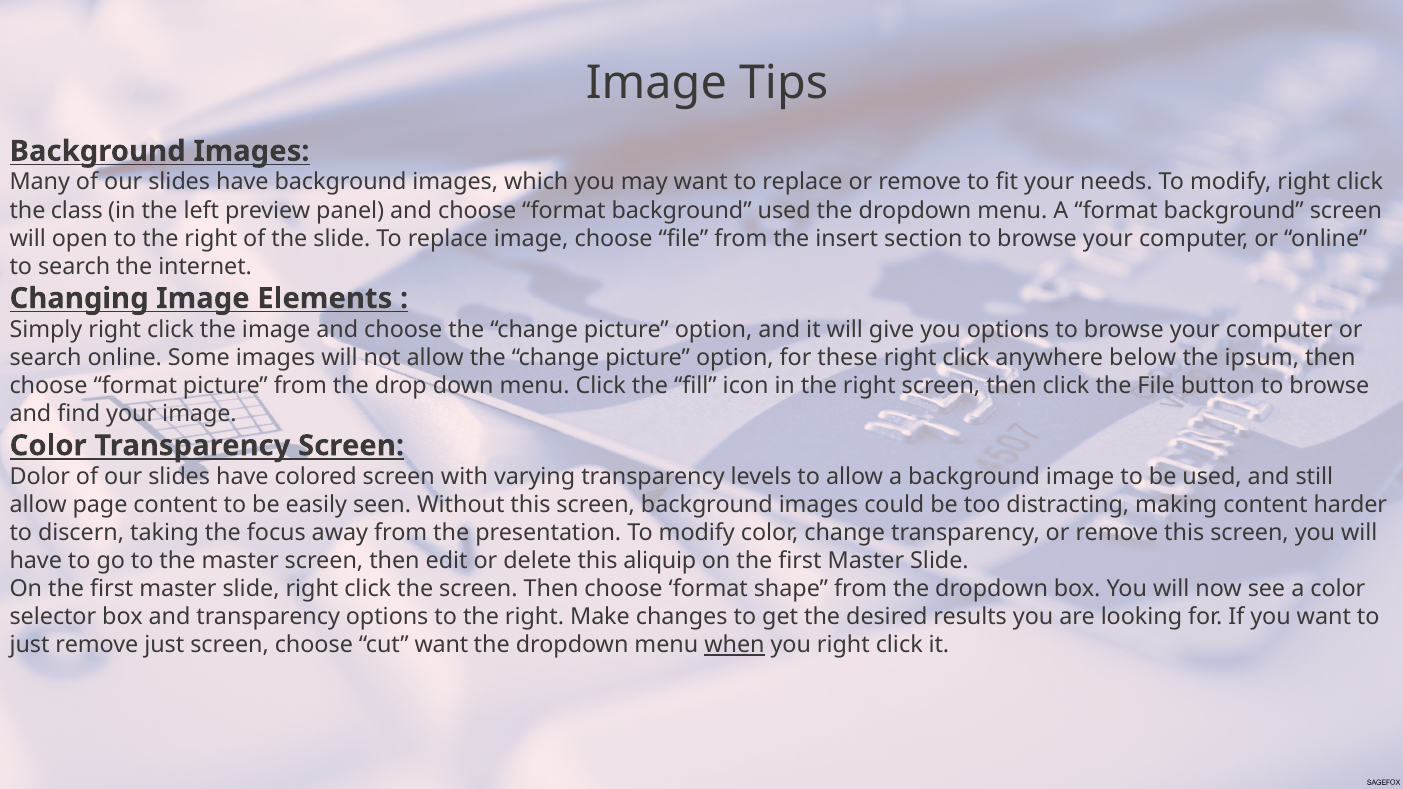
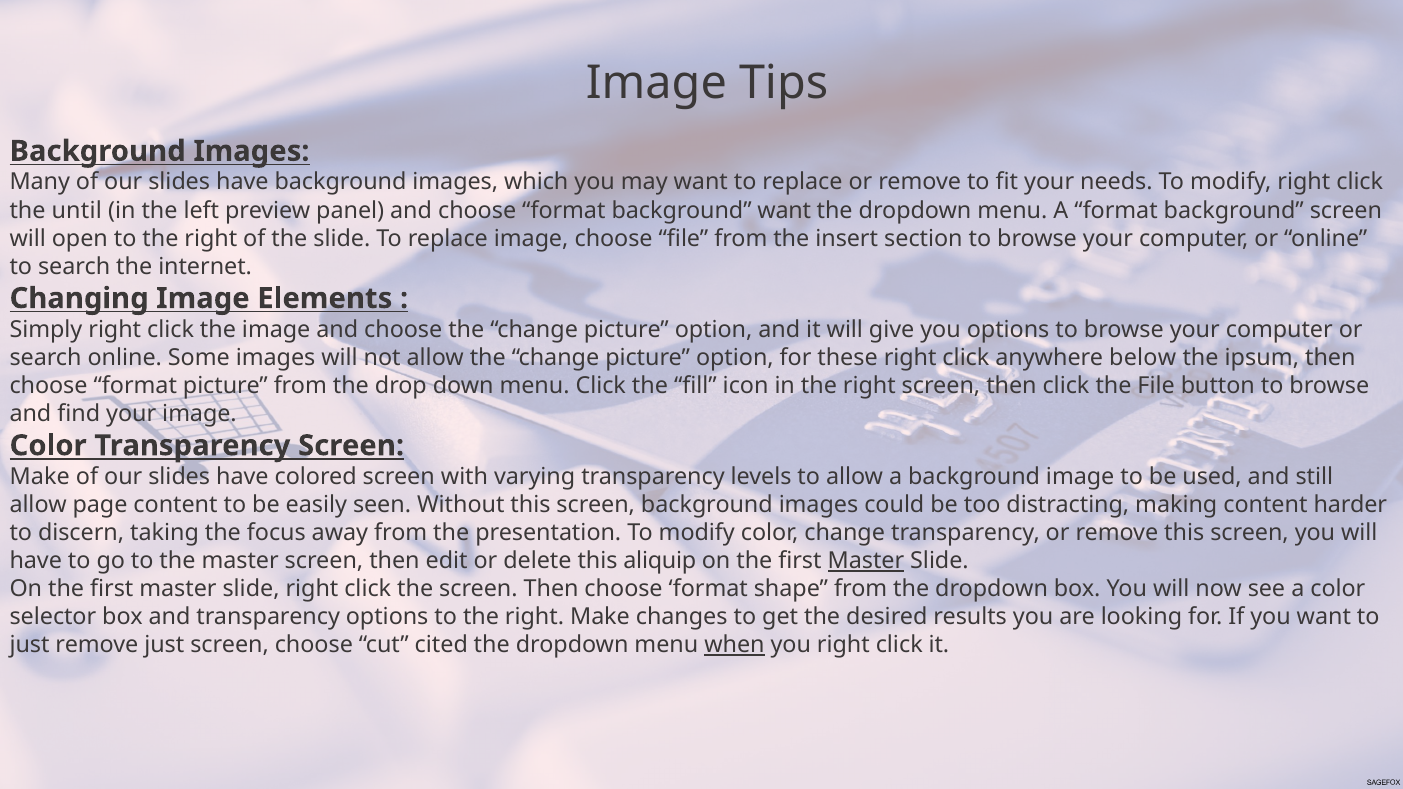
class: class -> until
background used: used -> want
Dolor at (40, 477): Dolor -> Make
Master at (866, 561) underline: none -> present
cut want: want -> cited
